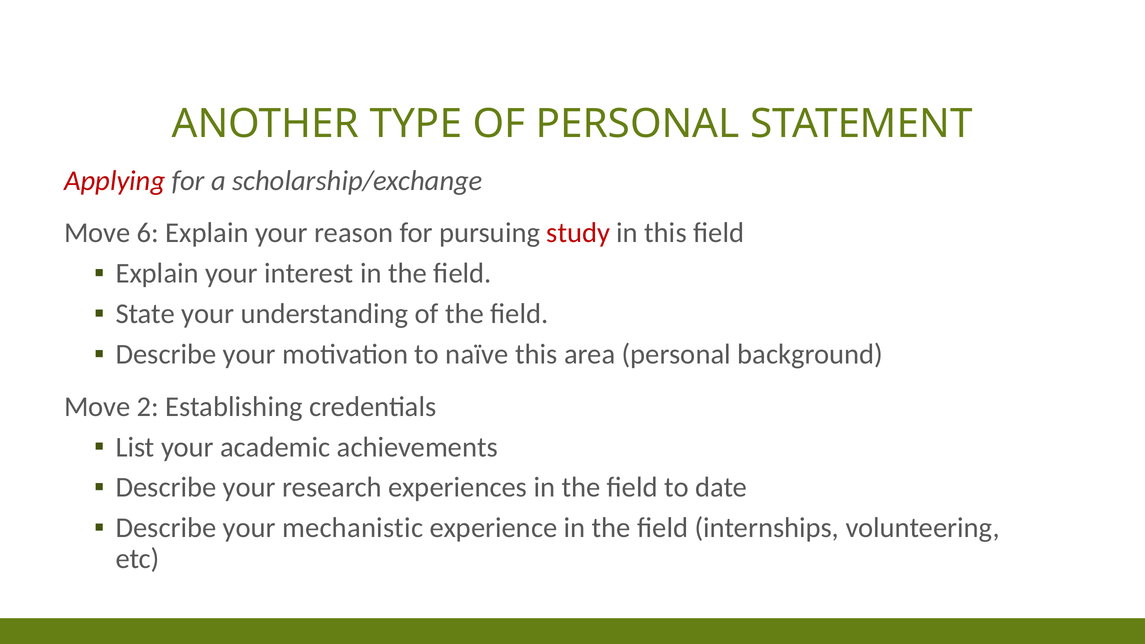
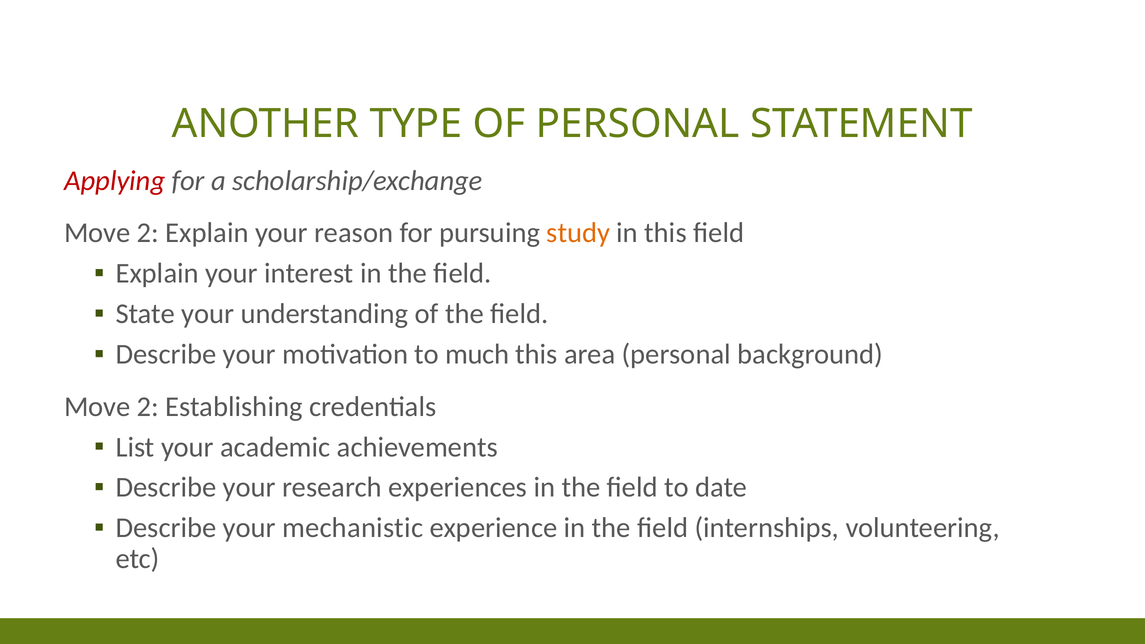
6 at (148, 233): 6 -> 2
study colour: red -> orange
naïve: naïve -> much
